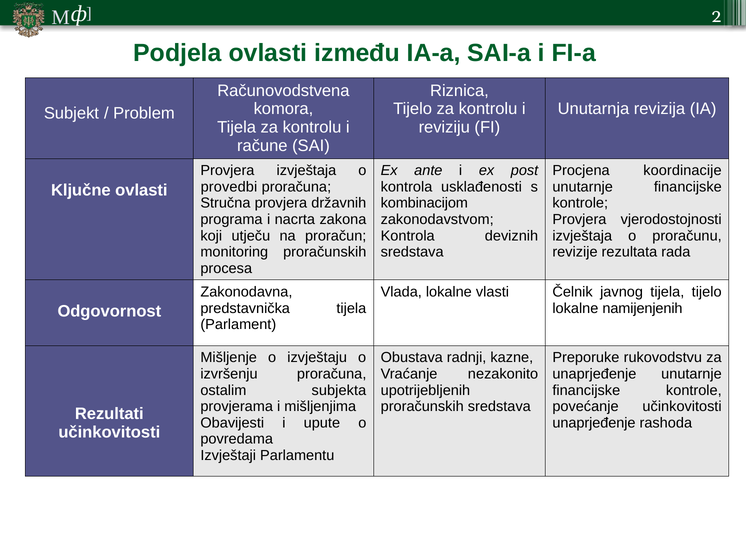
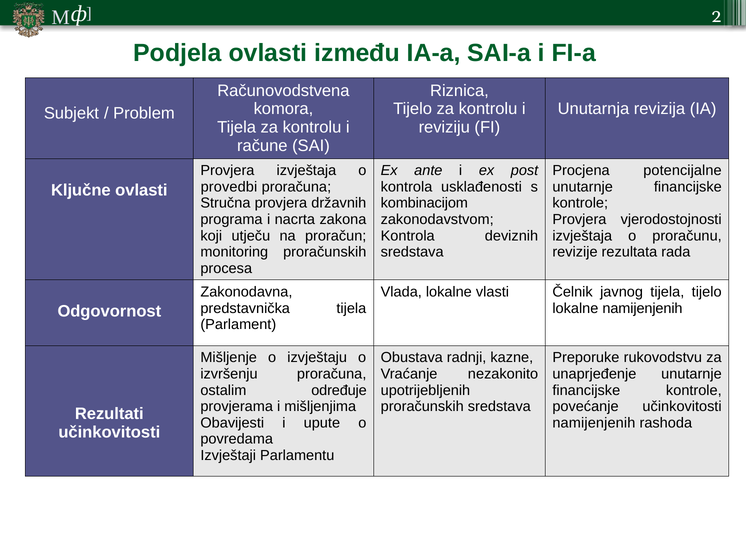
koordinacije: koordinacije -> potencijalne
subjekta: subjekta -> određuje
unaprjeđenje at (594, 423): unaprjeđenje -> namijenjenih
